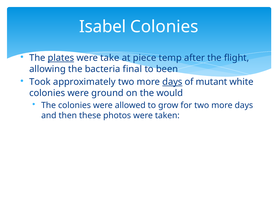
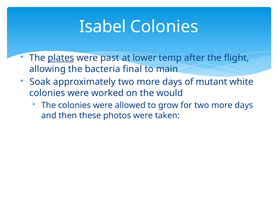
take: take -> past
piece: piece -> lower
been: been -> main
Took: Took -> Soak
days at (172, 82) underline: present -> none
ground: ground -> worked
